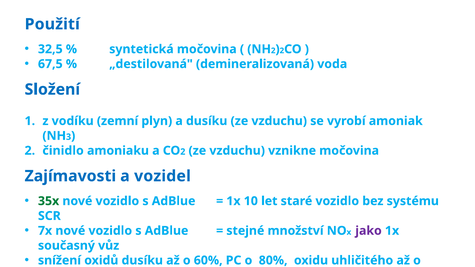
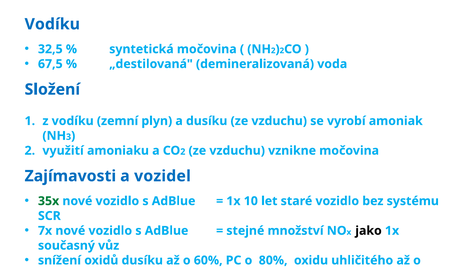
Použití at (52, 24): Použití -> Vodíku
činidlo at (63, 151): činidlo -> využití
jako colour: purple -> black
